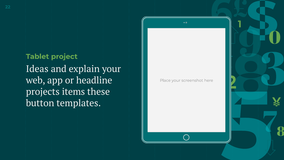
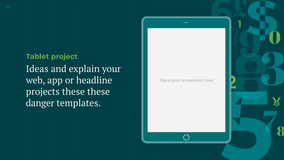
projects items: items -> these
button: button -> danger
